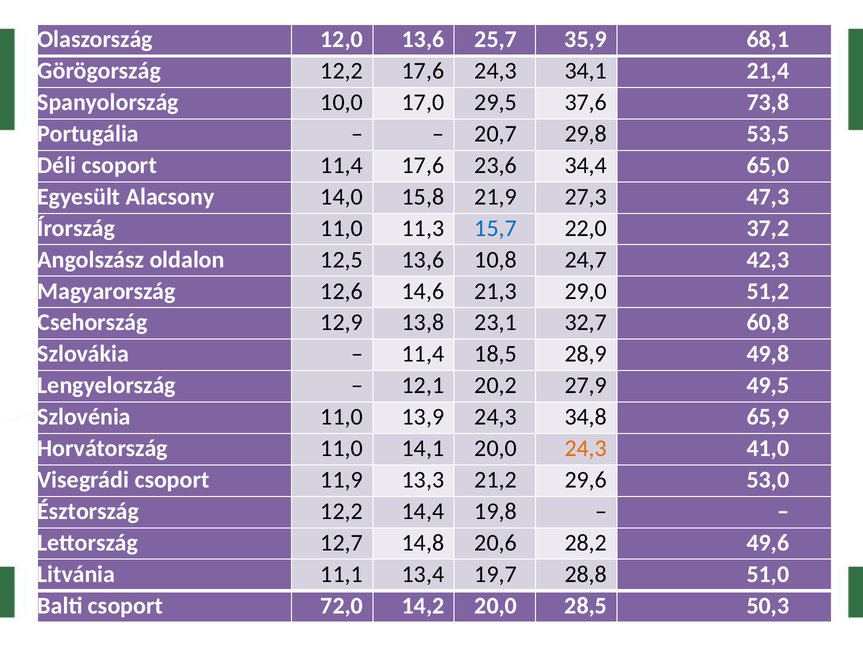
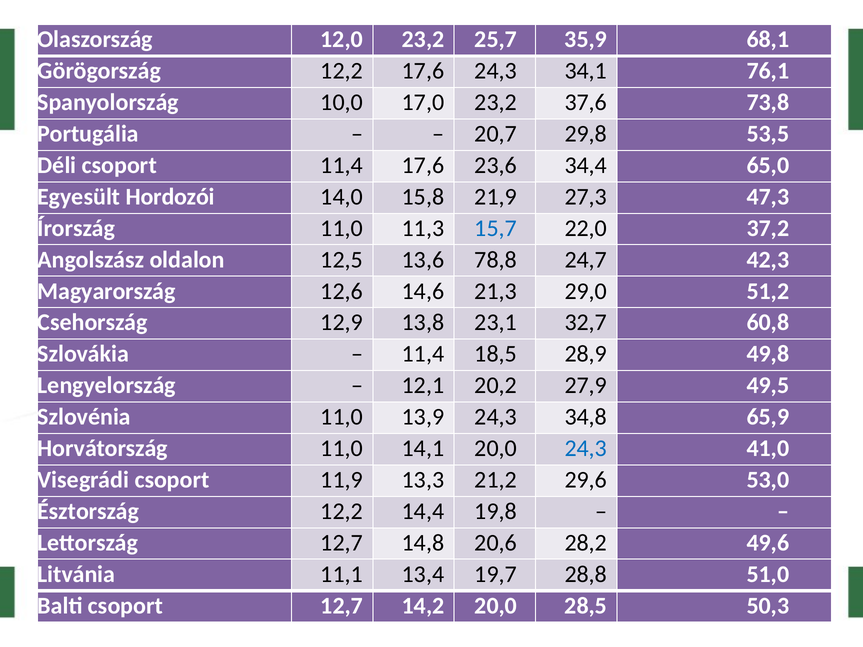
12,0 13,6: 13,6 -> 23,2
21,4: 21,4 -> 76,1
17,0 29,5: 29,5 -> 23,2
Alacsony: Alacsony -> Hordozói
10,8: 10,8 -> 78,8
24,3 at (586, 449) colour: orange -> blue
csoport 72,0: 72,0 -> 12,7
